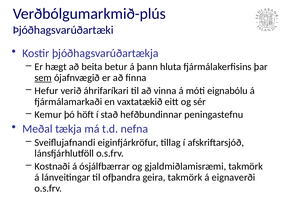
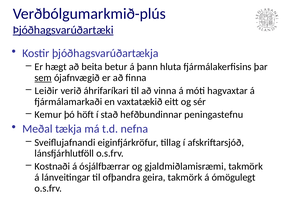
Þjóðhagsvarúðartæki underline: none -> present
Hefur: Hefur -> Leiðir
eignabólu: eignabólu -> hagvaxtar
eignaverði: eignaverði -> ómögulegt
